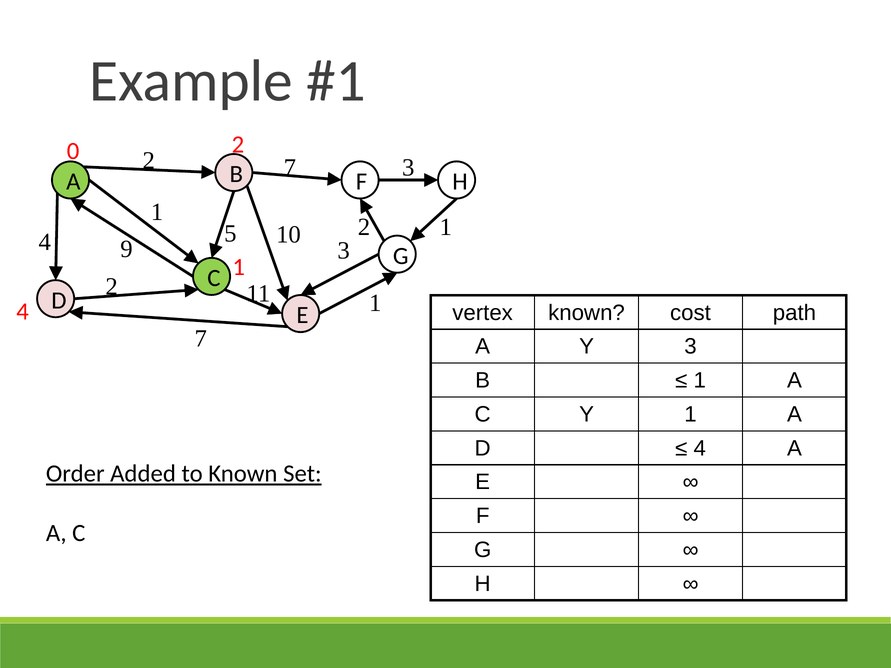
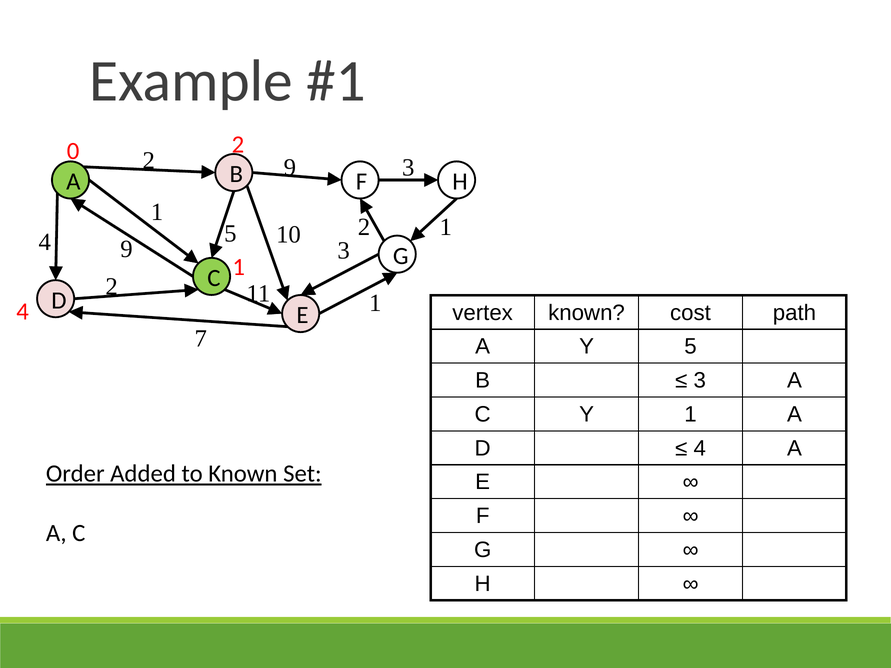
2 7: 7 -> 9
Y 3: 3 -> 5
1 at (700, 381): 1 -> 3
